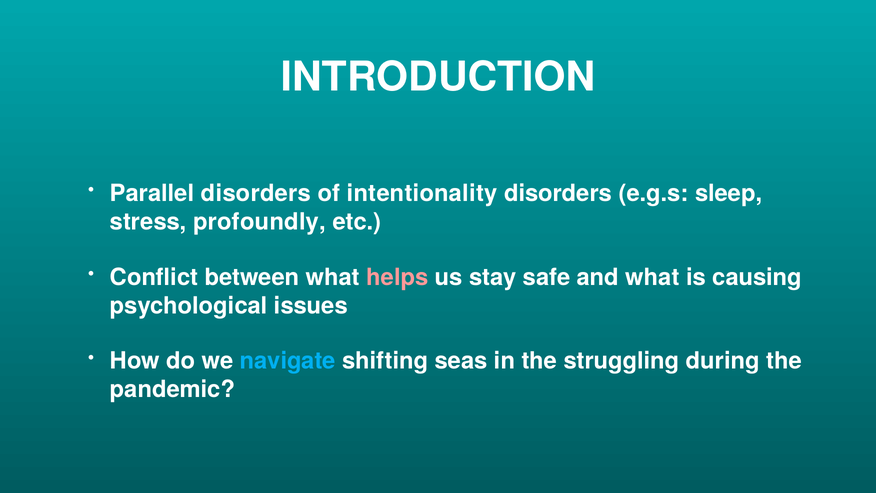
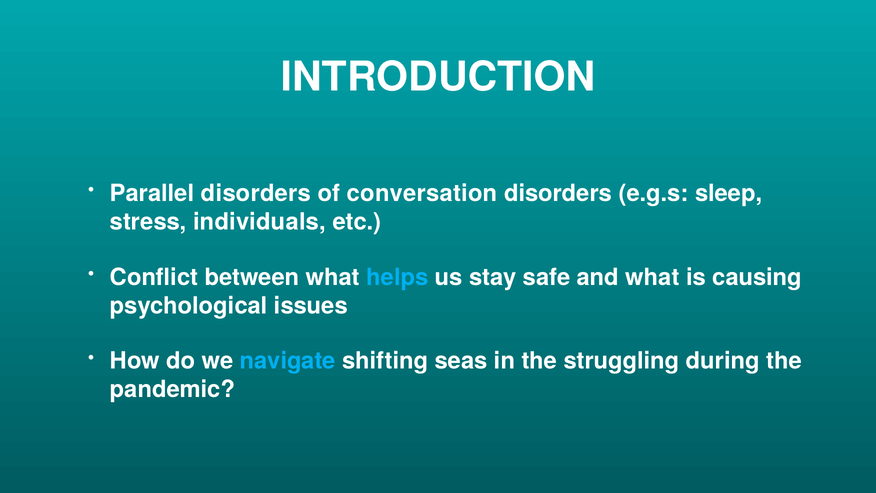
intentionality: intentionality -> conversation
profoundly: profoundly -> individuals
helps colour: pink -> light blue
